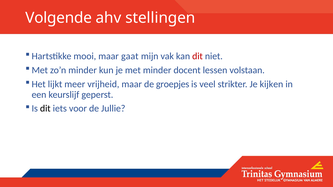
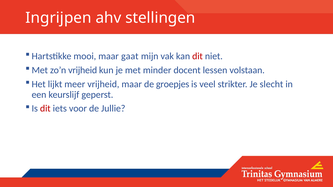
Volgende: Volgende -> Ingrijpen
zo’n minder: minder -> vrijheid
kijken: kijken -> slecht
dit at (45, 109) colour: black -> red
